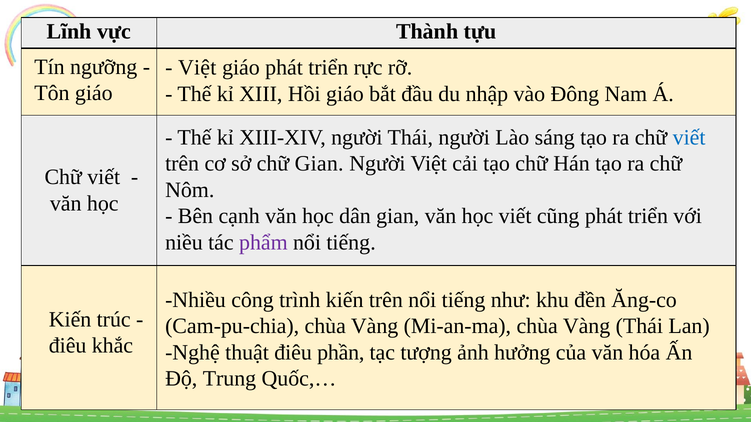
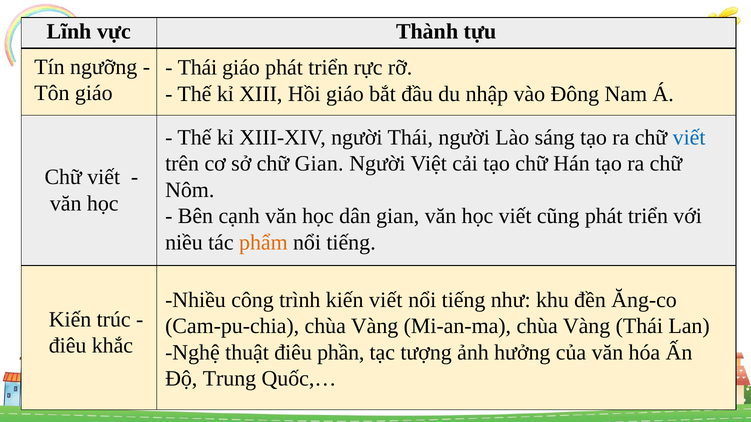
Việt at (197, 68): Việt -> Thái
phẩm colour: purple -> orange
kiến trên: trên -> viết
